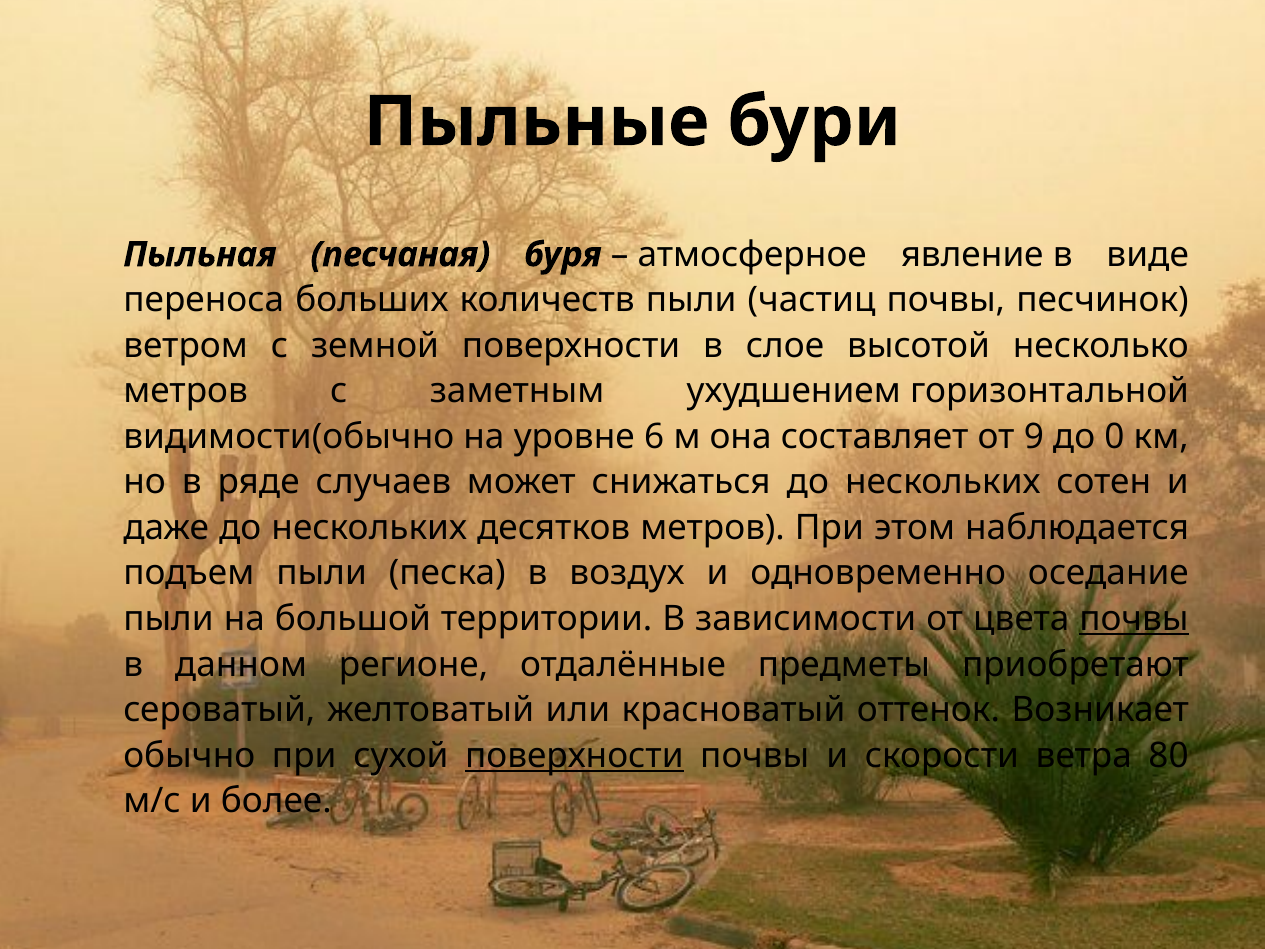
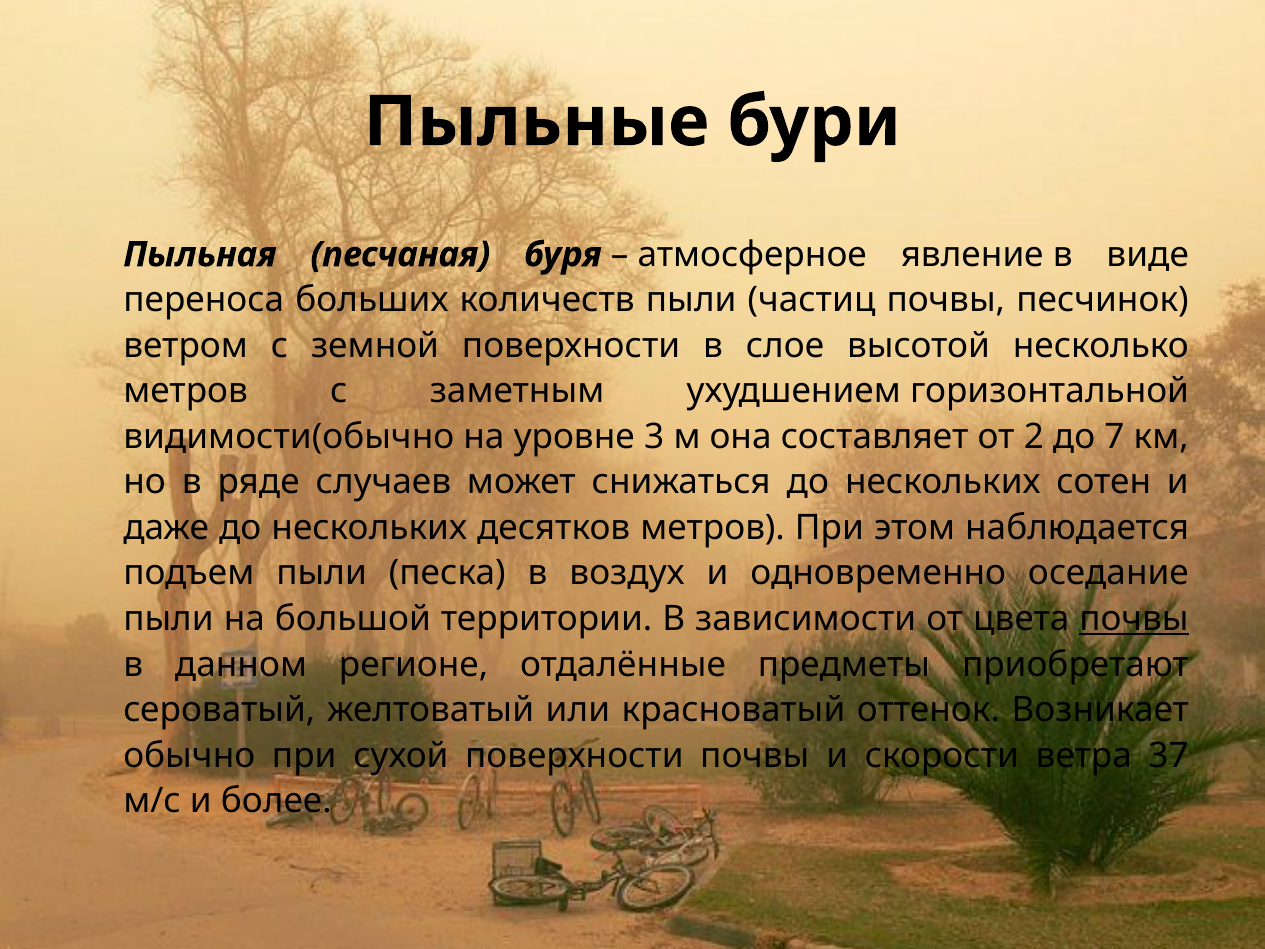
6: 6 -> 3
9: 9 -> 2
0: 0 -> 7
поверхности at (574, 755) underline: present -> none
80: 80 -> 37
